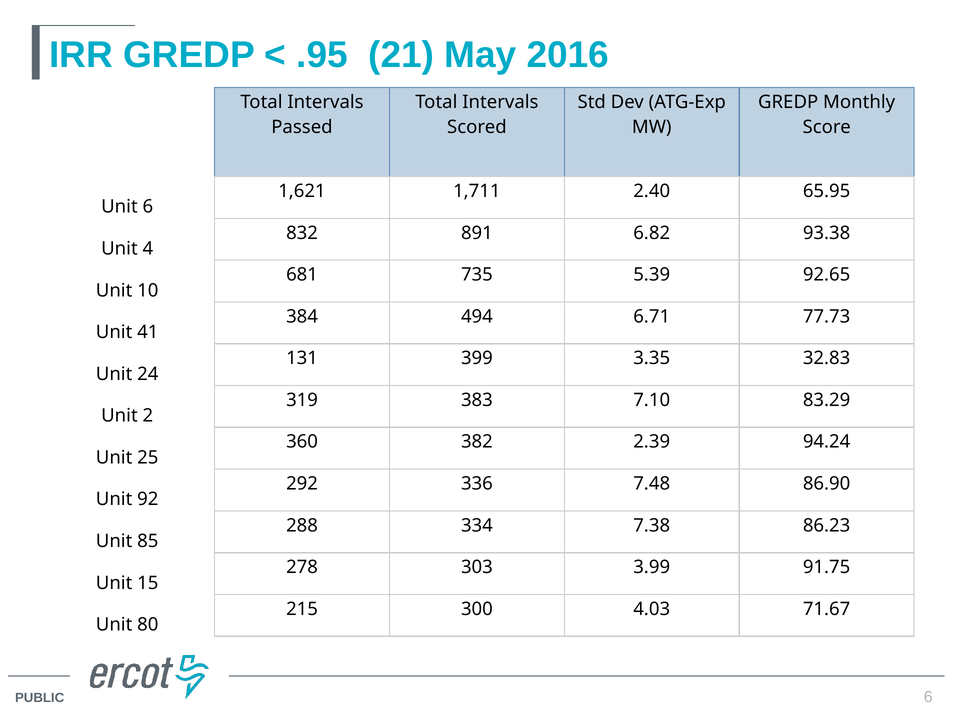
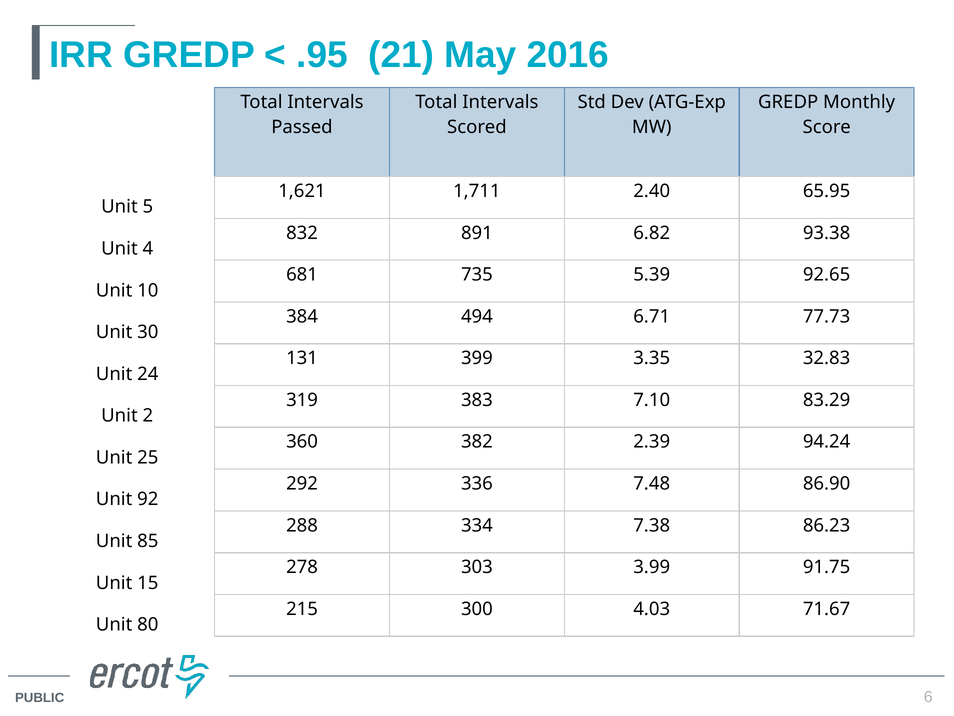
Unit 6: 6 -> 5
41: 41 -> 30
